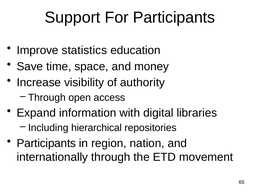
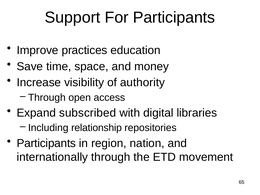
statistics: statistics -> practices
information: information -> subscribed
hierarchical: hierarchical -> relationship
